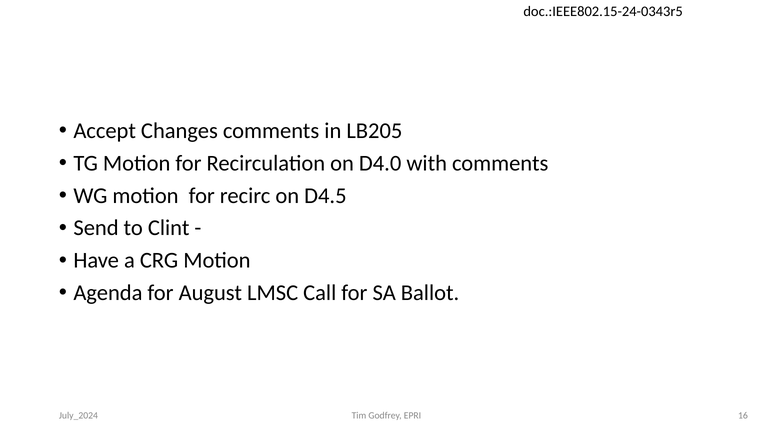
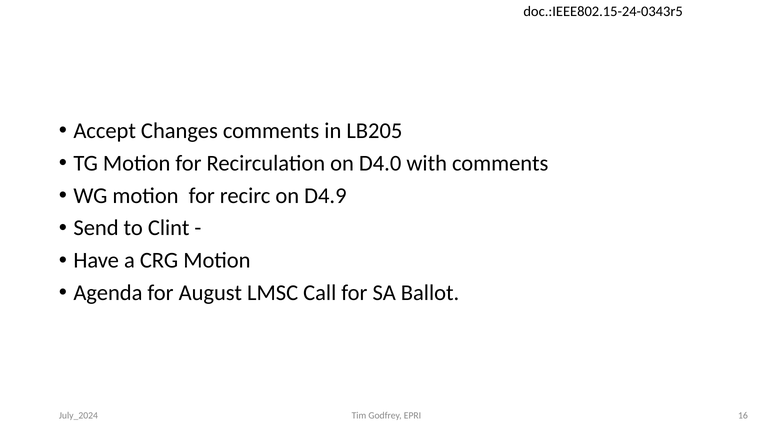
D4.5: D4.5 -> D4.9
